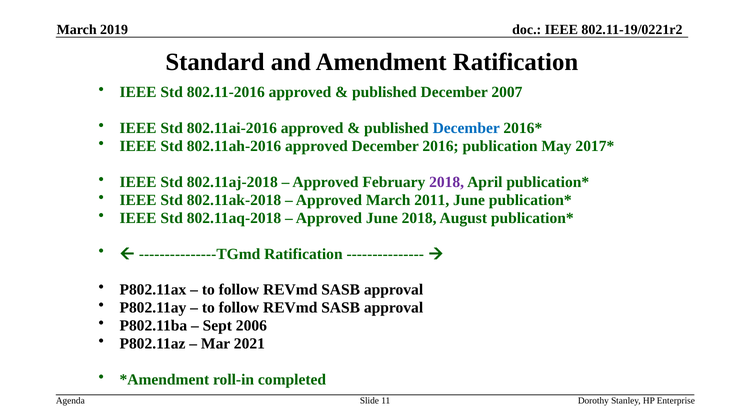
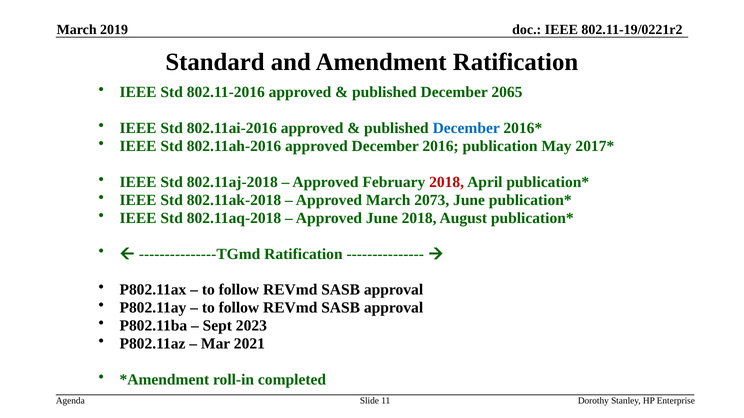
2007: 2007 -> 2065
2018 at (447, 182) colour: purple -> red
2011: 2011 -> 2073
2006: 2006 -> 2023
